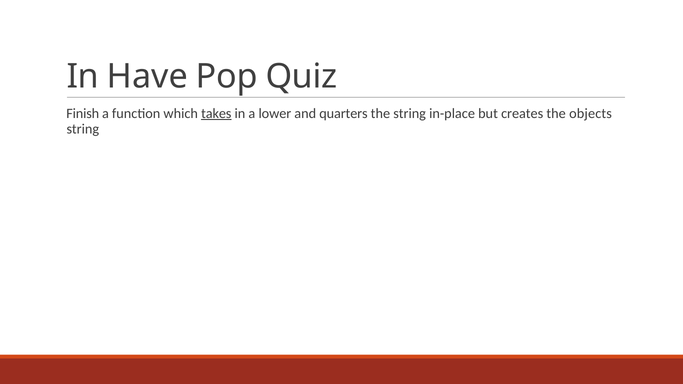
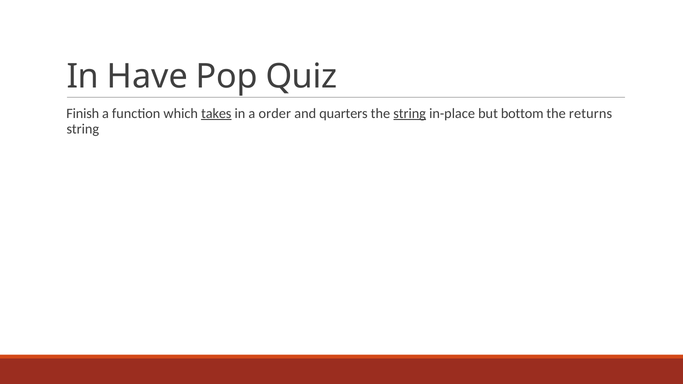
lower: lower -> order
string at (410, 114) underline: none -> present
creates: creates -> bottom
objects: objects -> returns
